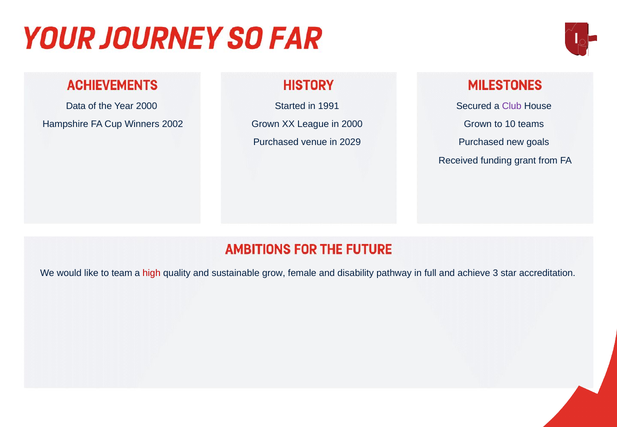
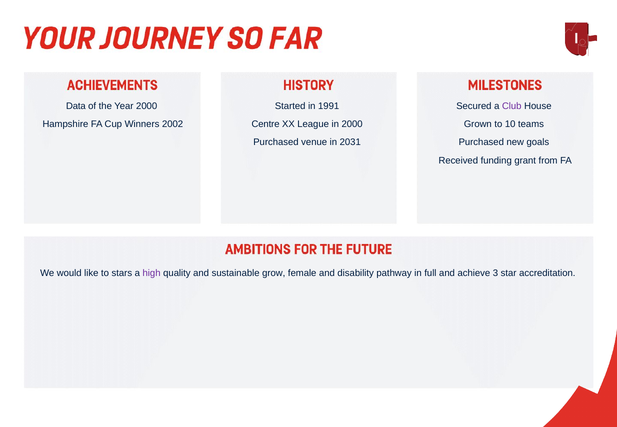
Grown at (265, 124): Grown -> Centre
2029: 2029 -> 2031
team: team -> stars
high colour: red -> purple
